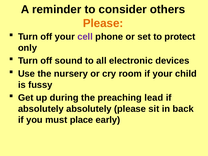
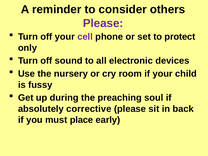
Please at (103, 23) colour: orange -> purple
lead: lead -> soul
absolutely absolutely: absolutely -> corrective
